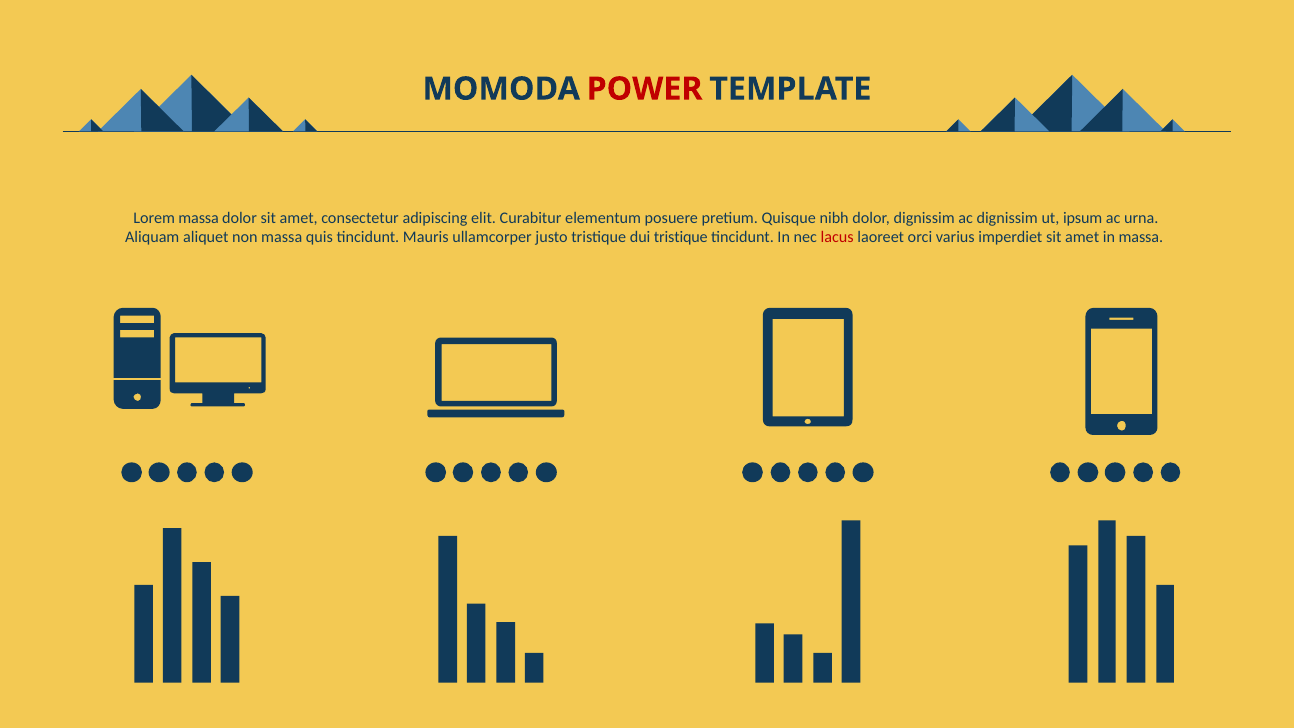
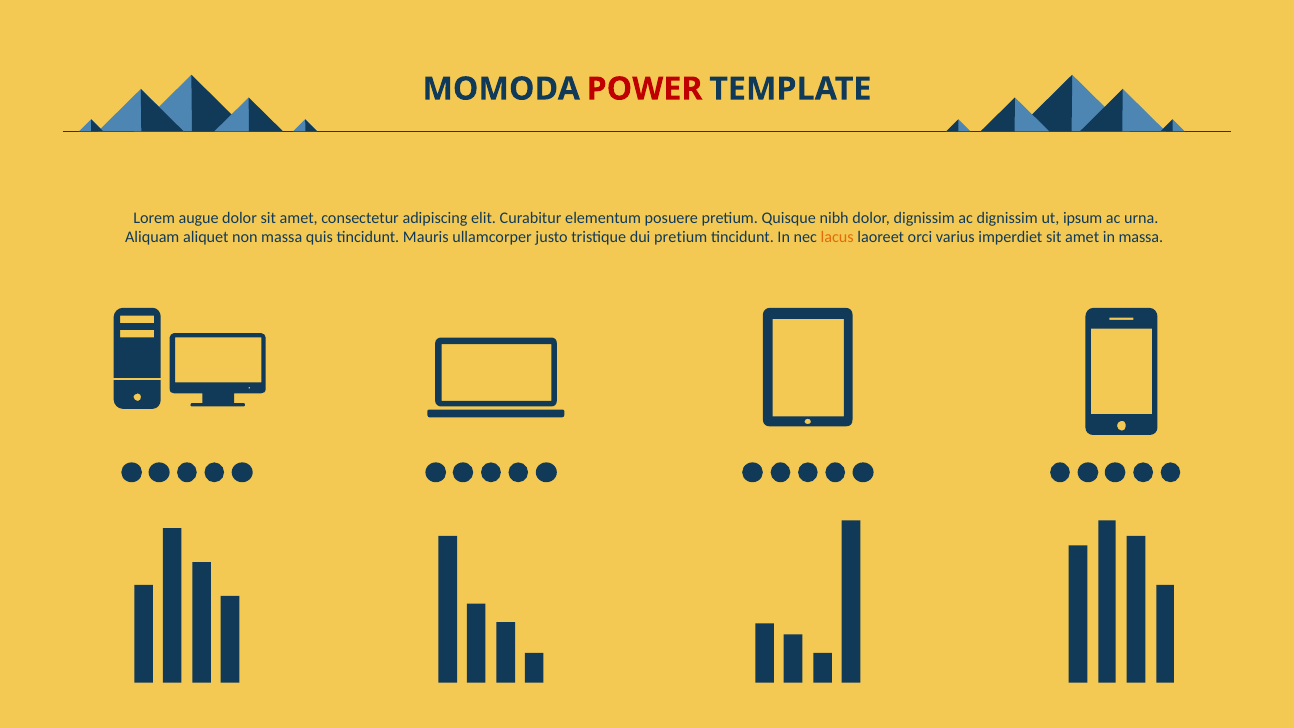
Lorem massa: massa -> augue
dui tristique: tristique -> pretium
lacus colour: red -> orange
